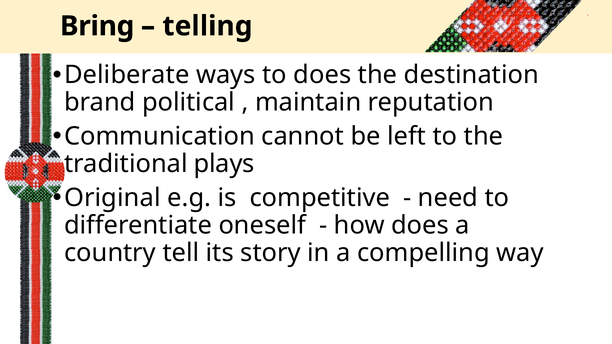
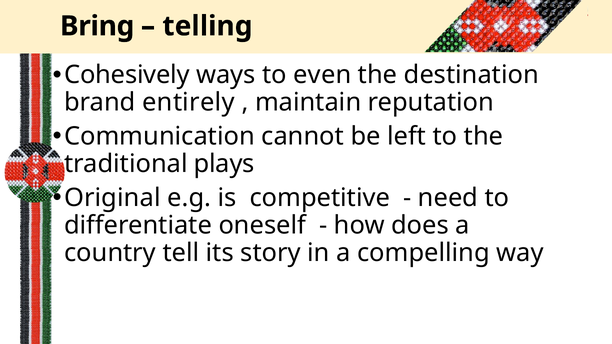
Deliberate: Deliberate -> Cohesively
to does: does -> even
political: political -> entirely
